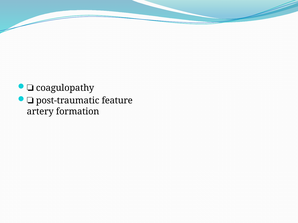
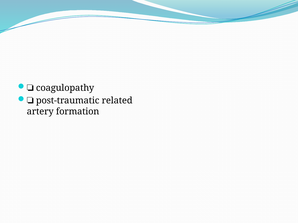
feature: feature -> related
